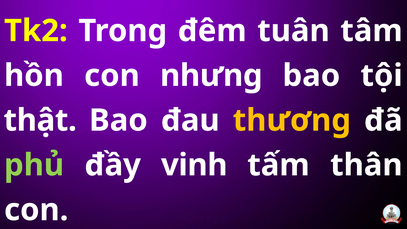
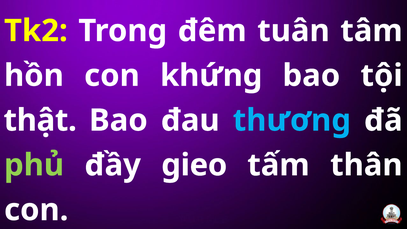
nhưng: nhưng -> khứng
thương colour: yellow -> light blue
vinh: vinh -> gieo
